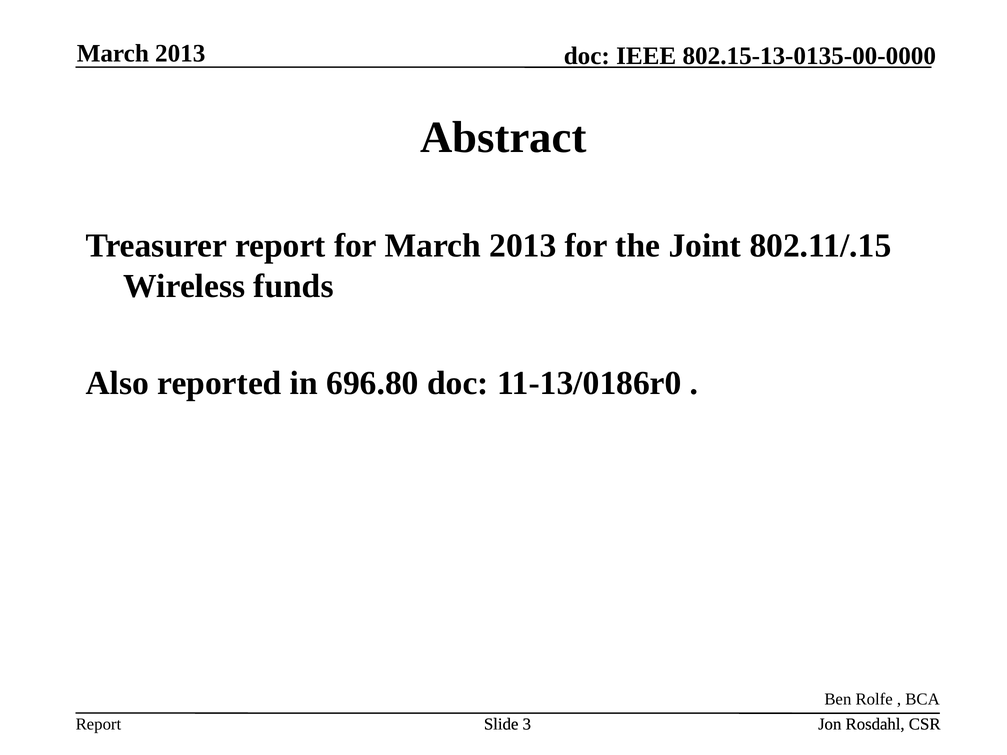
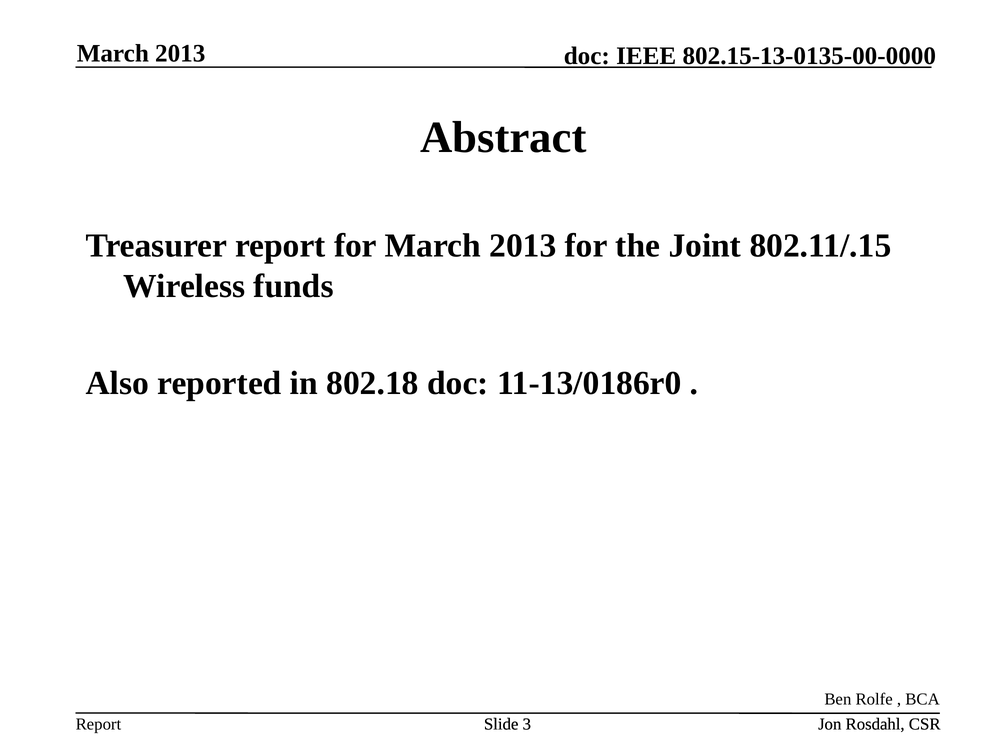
696.80: 696.80 -> 802.18
